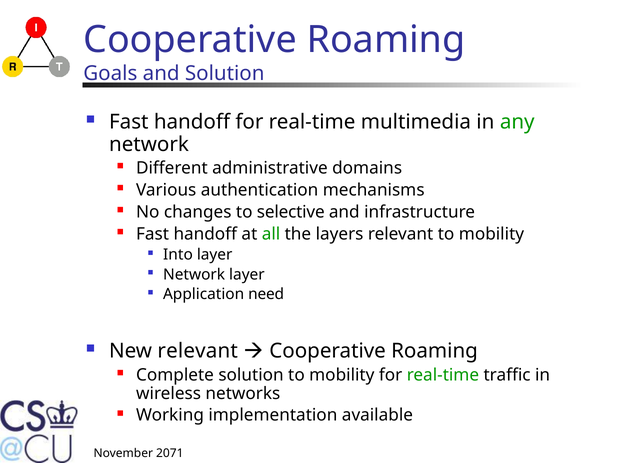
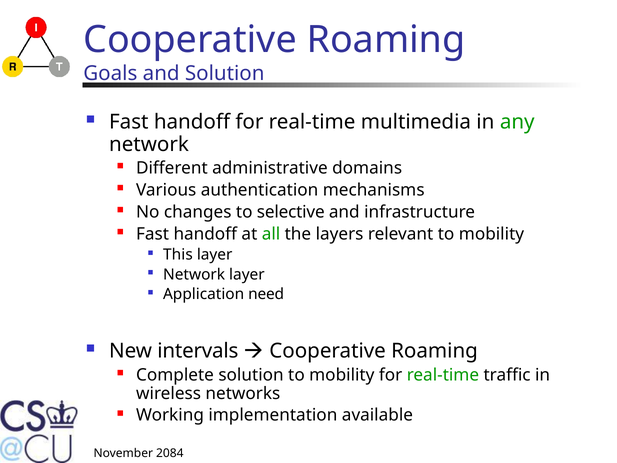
Into: Into -> This
New relevant: relevant -> intervals
2071: 2071 -> 2084
